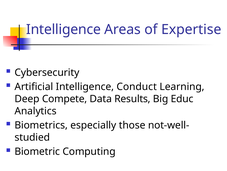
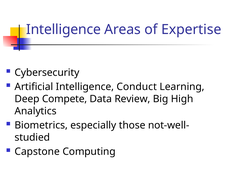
Results: Results -> Review
Educ: Educ -> High
Biometric: Biometric -> Capstone
